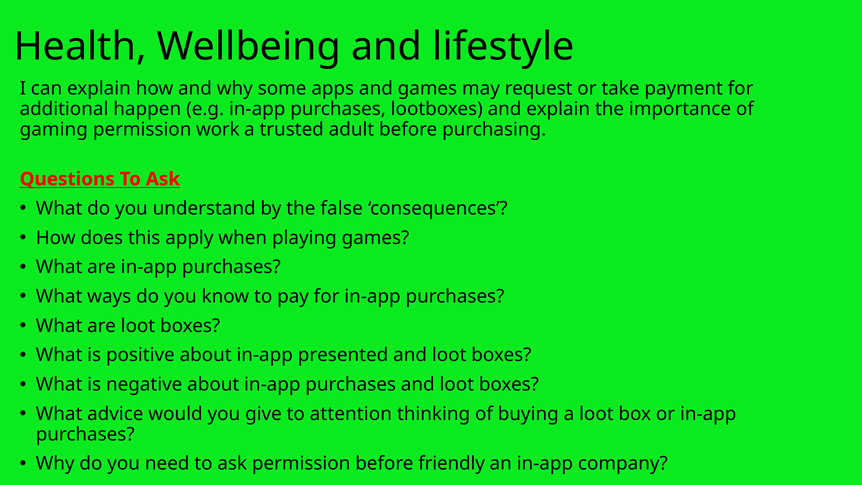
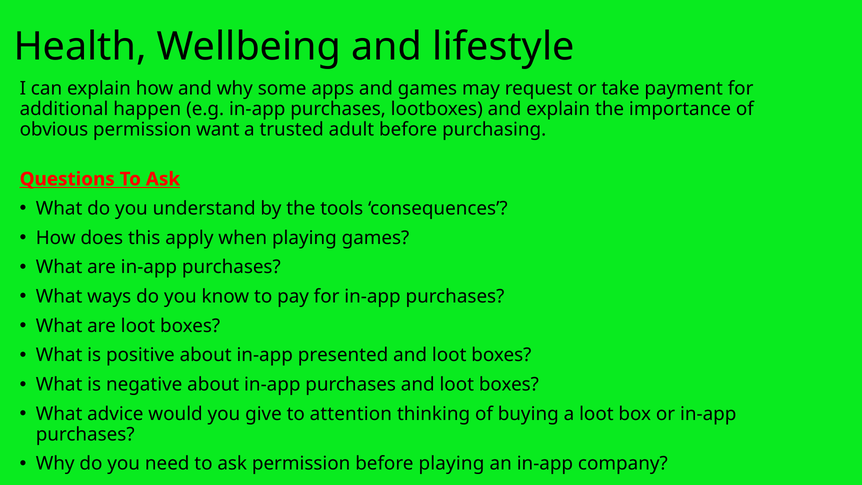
gaming: gaming -> obvious
work: work -> want
false: false -> tools
before friendly: friendly -> playing
